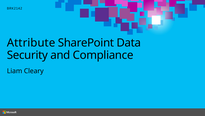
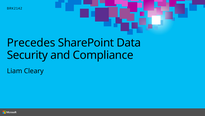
Attribute: Attribute -> Precedes
